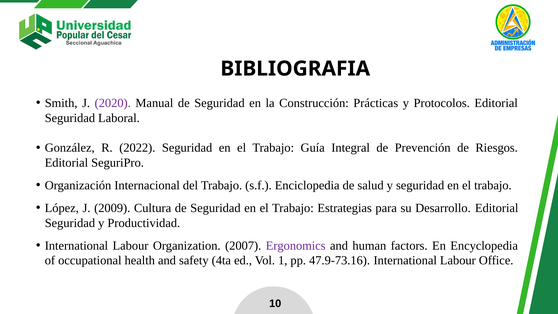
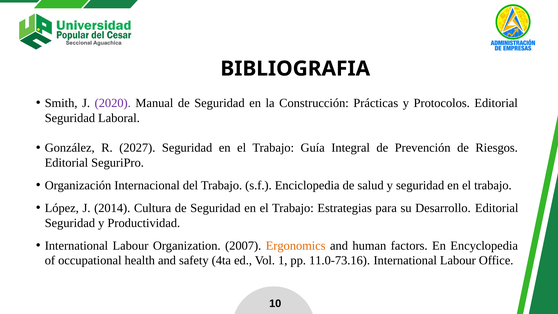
2022: 2022 -> 2027
2009: 2009 -> 2014
Ergonomics colour: purple -> orange
47.9-73.16: 47.9-73.16 -> 11.0-73.16
